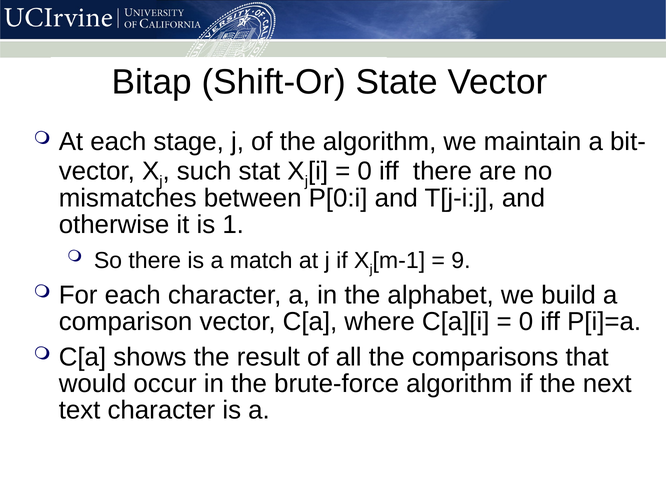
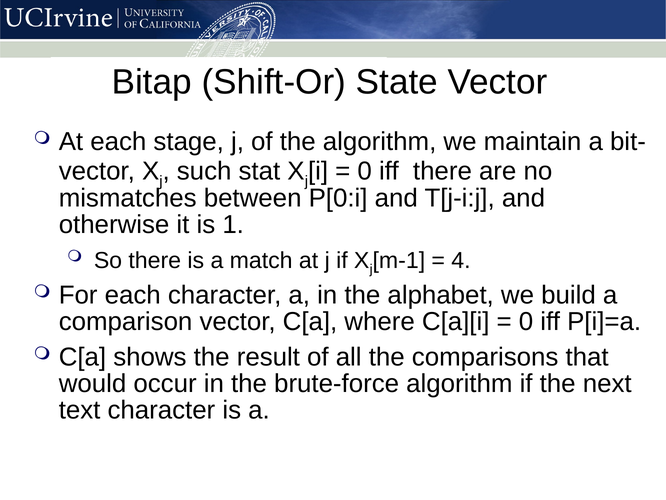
9: 9 -> 4
